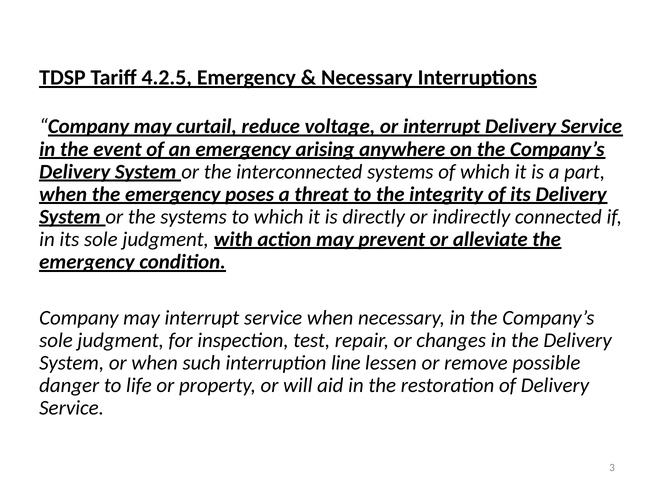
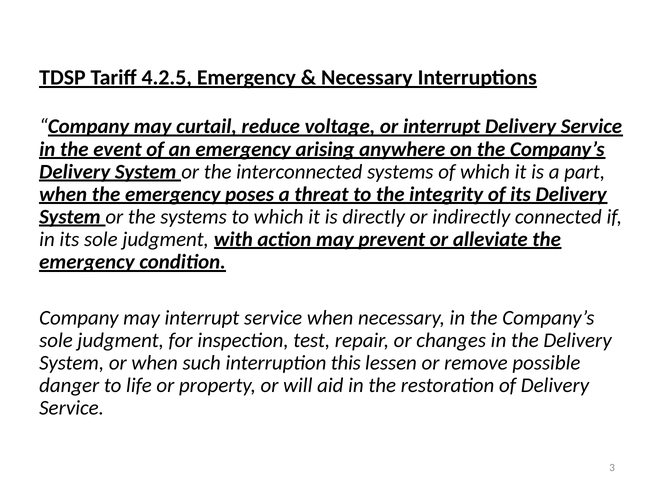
line: line -> this
